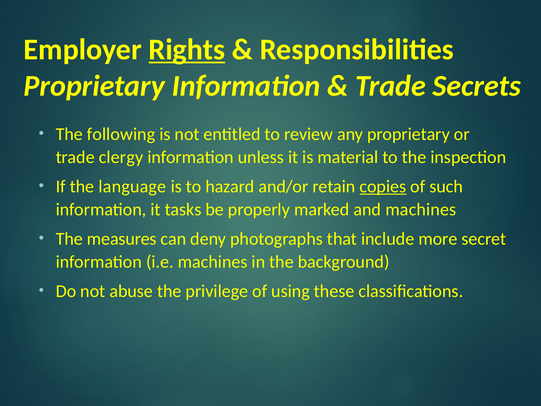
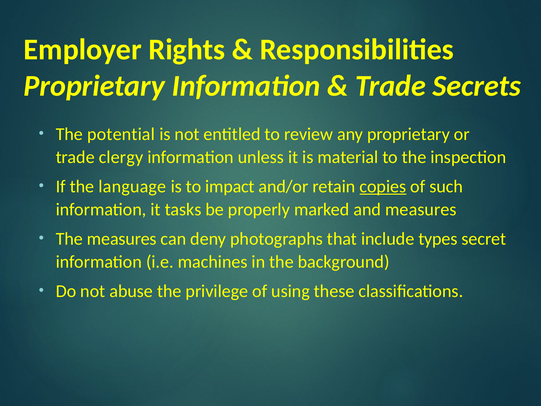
Rights underline: present -> none
following: following -> potential
hazard: hazard -> impact
and machines: machines -> measures
more: more -> types
